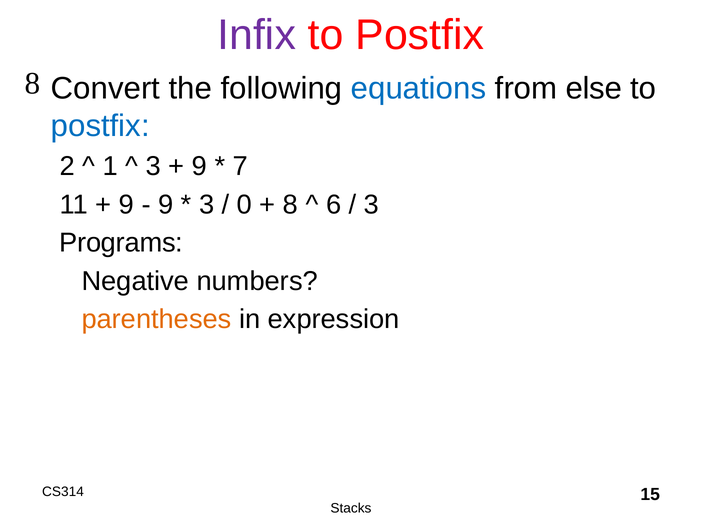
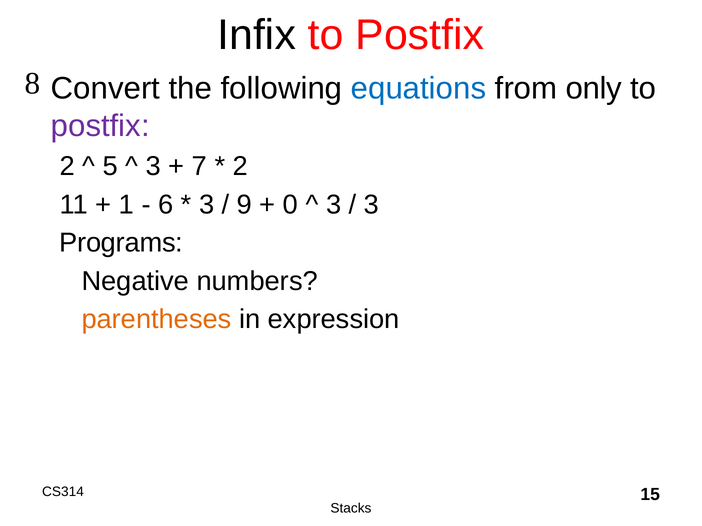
Infix colour: purple -> black
else: else -> only
postfix at (100, 126) colour: blue -> purple
1: 1 -> 5
9 at (199, 167): 9 -> 7
7 at (240, 167): 7 -> 2
9 at (126, 205): 9 -> 1
9 at (166, 205): 9 -> 6
0: 0 -> 9
8: 8 -> 0
6 at (334, 205): 6 -> 3
